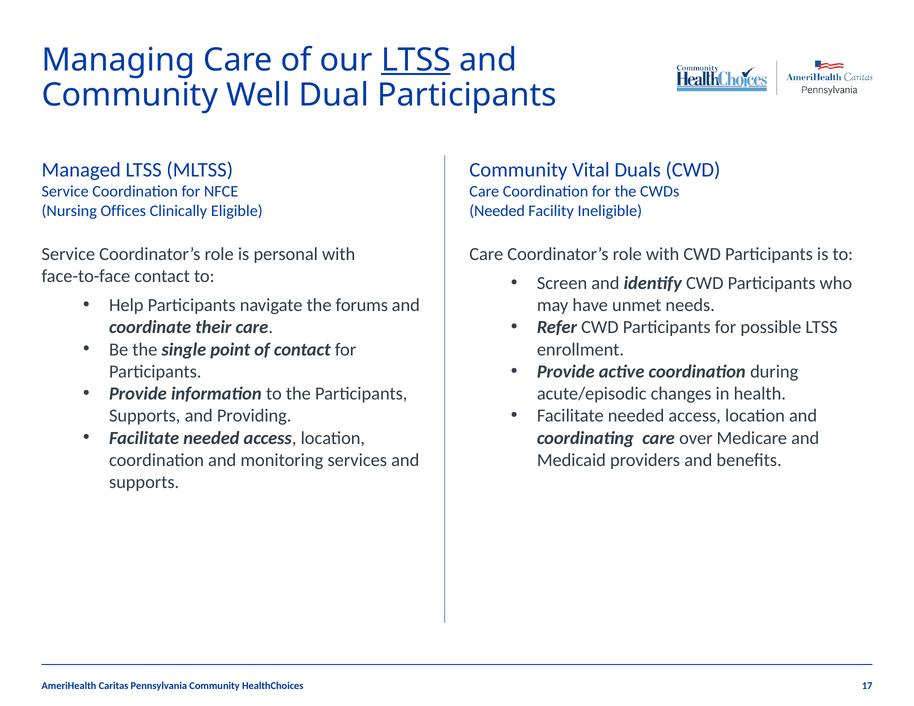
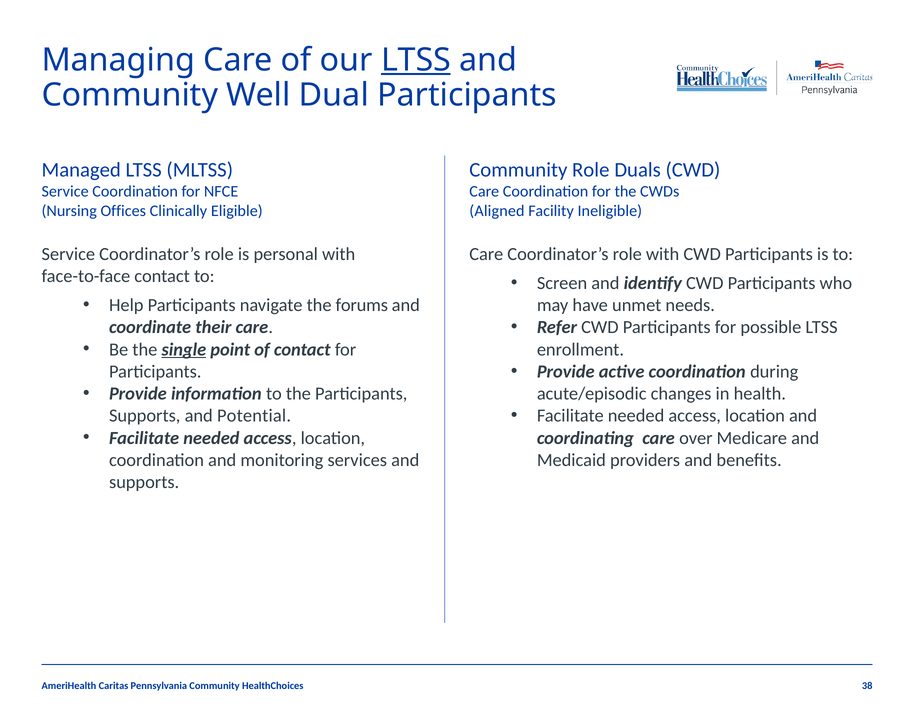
Community Vital: Vital -> Role
Needed at (497, 211): Needed -> Aligned
single underline: none -> present
Providing: Providing -> Potential
17: 17 -> 38
